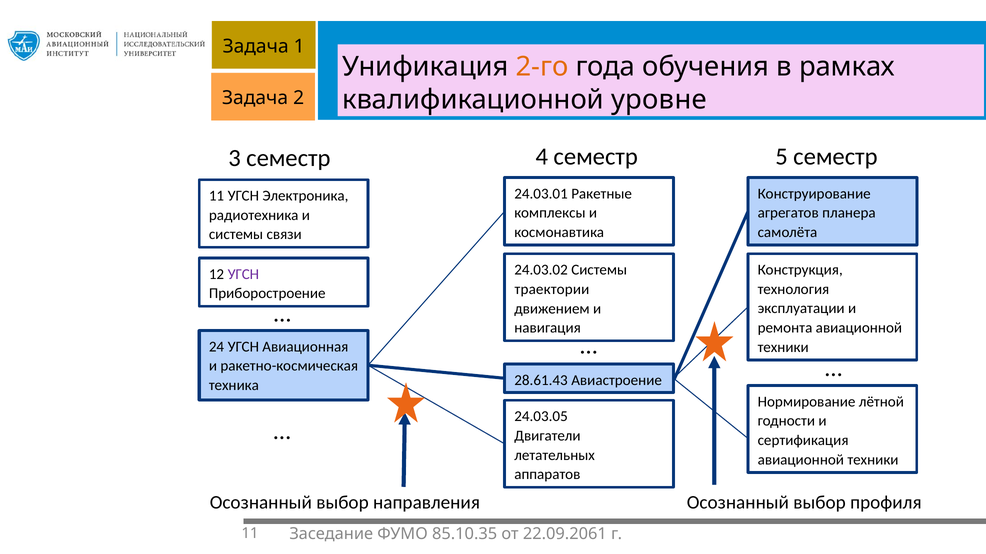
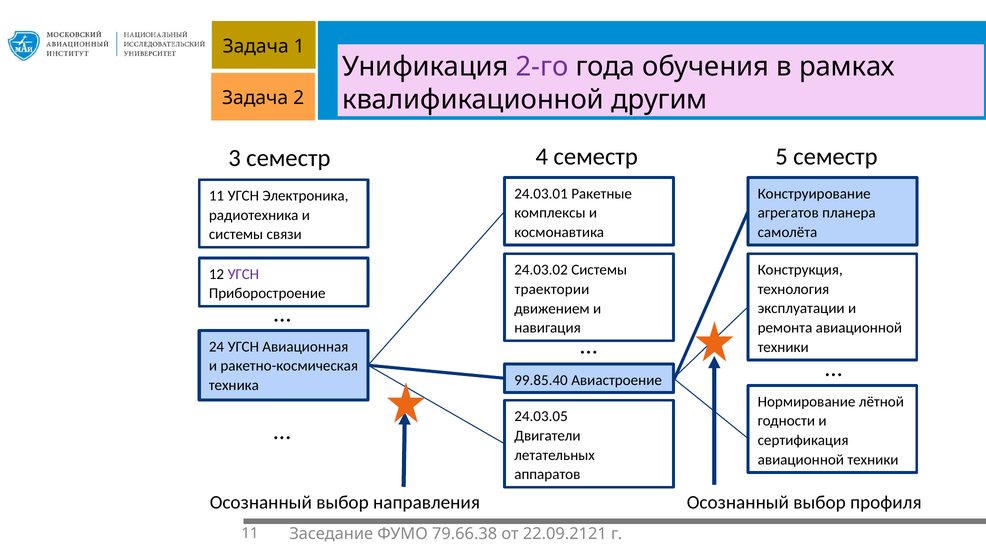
2-го colour: orange -> purple
уровне: уровне -> другим
28.61.43: 28.61.43 -> 99.85.40
85.10.35: 85.10.35 -> 79.66.38
22.09.2061: 22.09.2061 -> 22.09.2121
